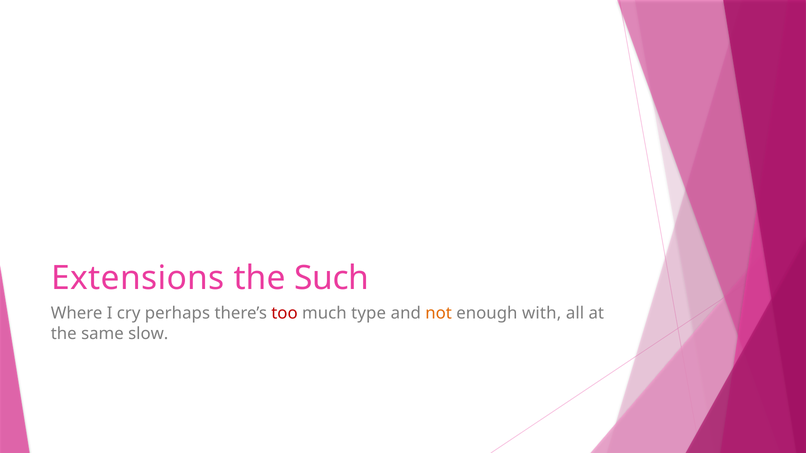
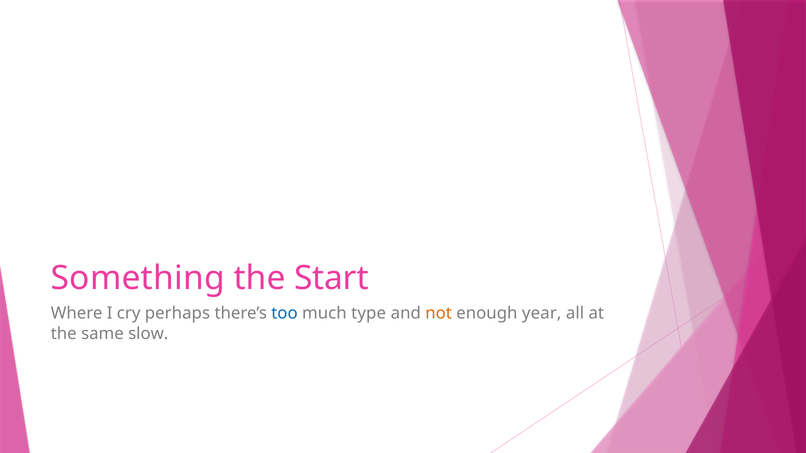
Extensions: Extensions -> Something
Such: Such -> Start
too colour: red -> blue
with: with -> year
